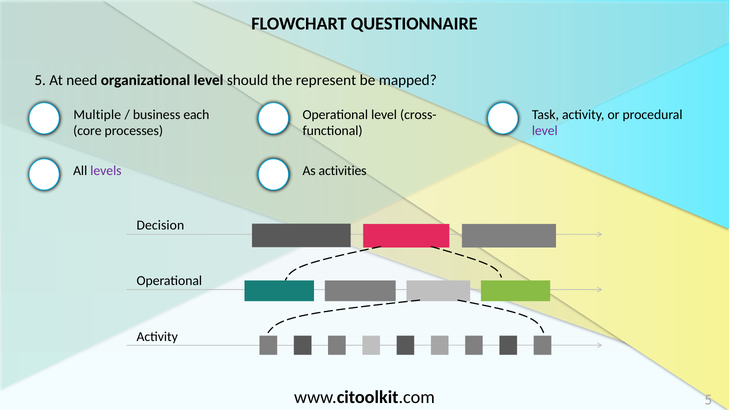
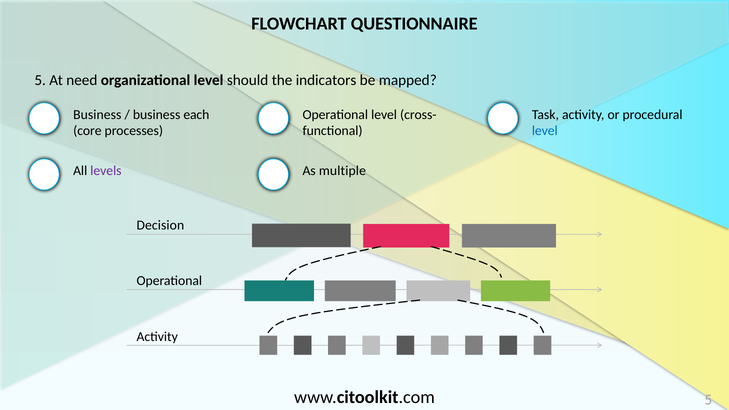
represent: represent -> indicators
Multiple at (97, 115): Multiple -> Business
level at (545, 131) colour: purple -> blue
activities: activities -> multiple
